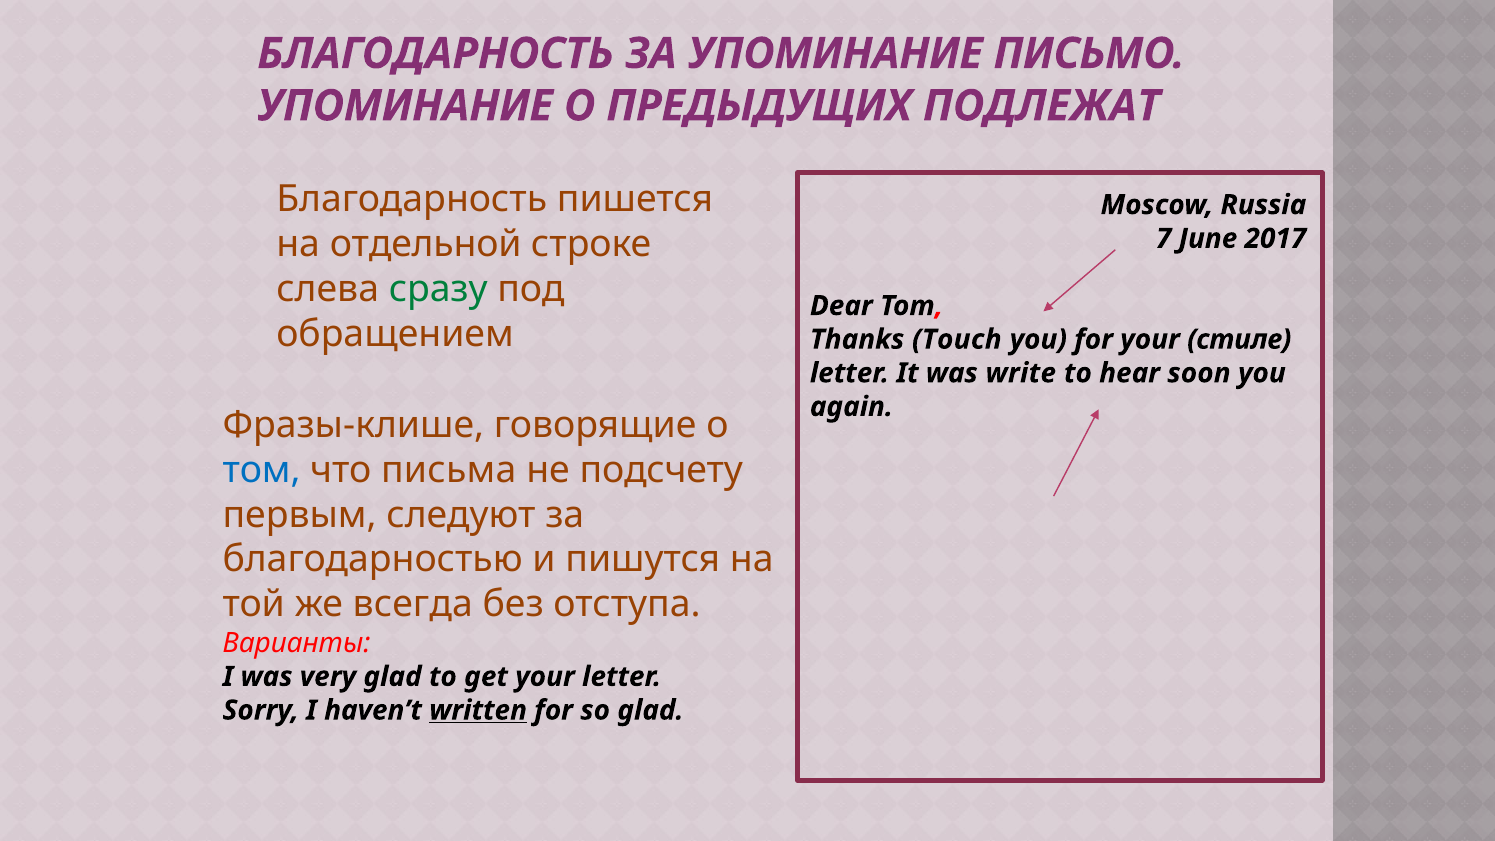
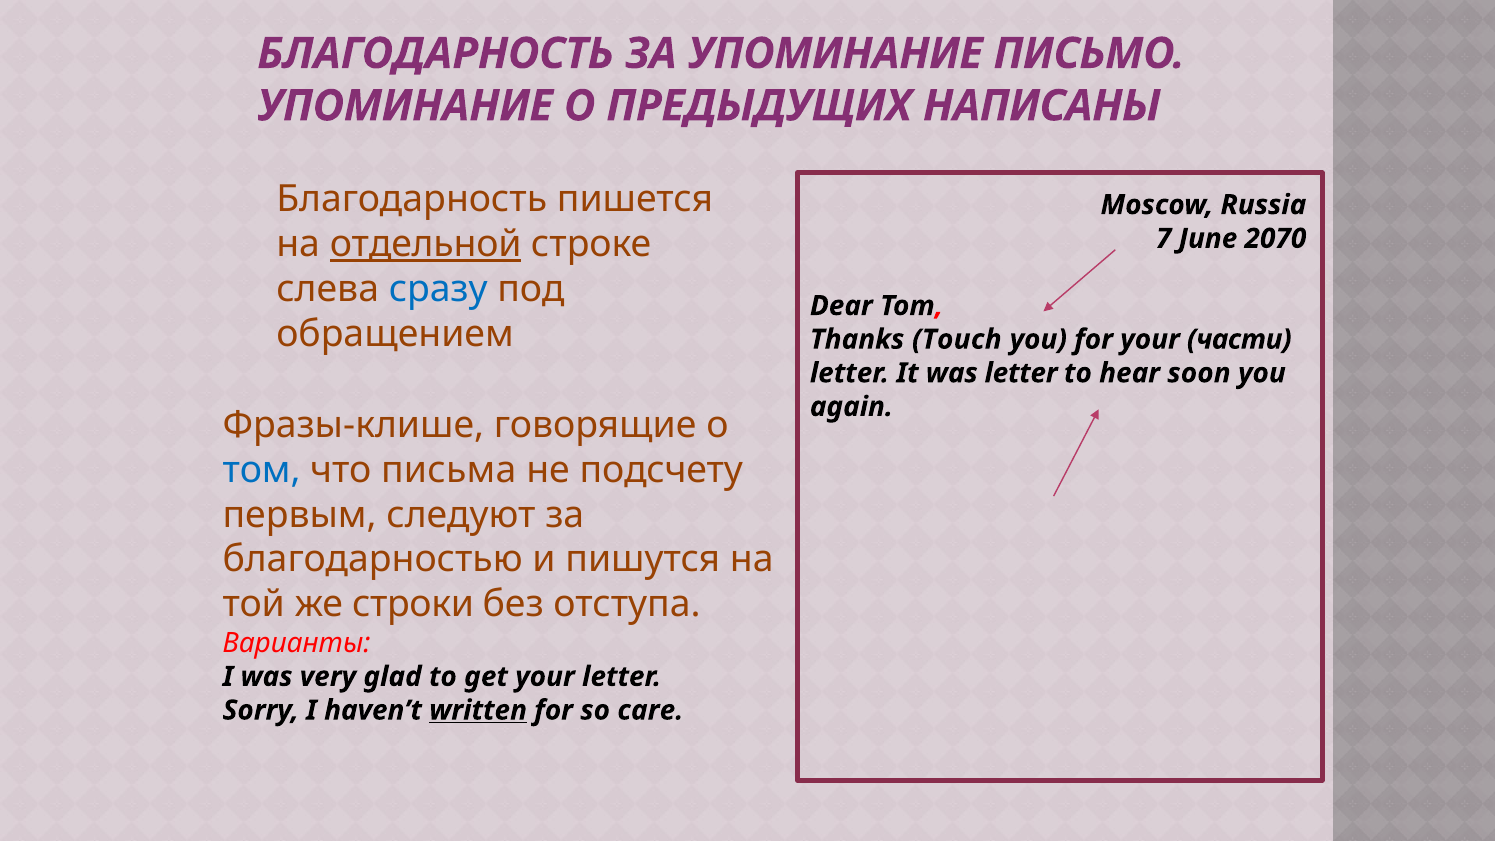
ПОДЛЕЖАТ: ПОДЛЕЖАТ -> НАПИСАНЫ
отдельной underline: none -> present
2017: 2017 -> 2070
сразу colour: green -> blue
стиле: стиле -> части
was write: write -> letter
всегда: всегда -> строки
so glad: glad -> care
